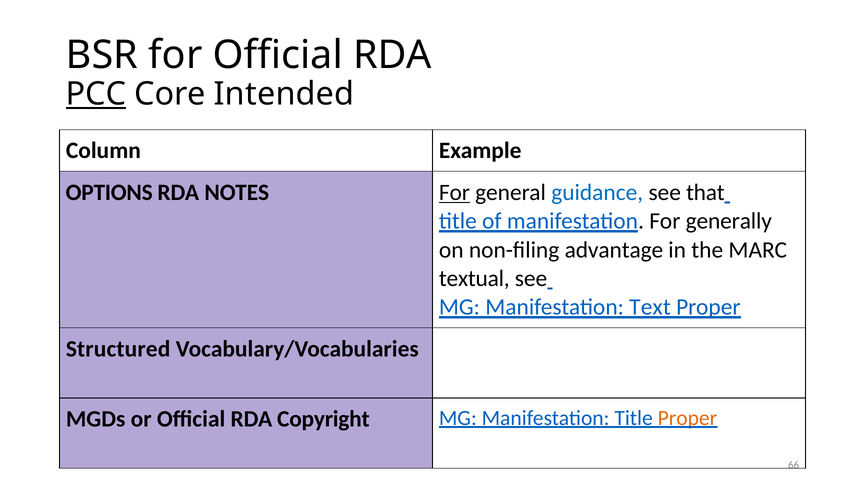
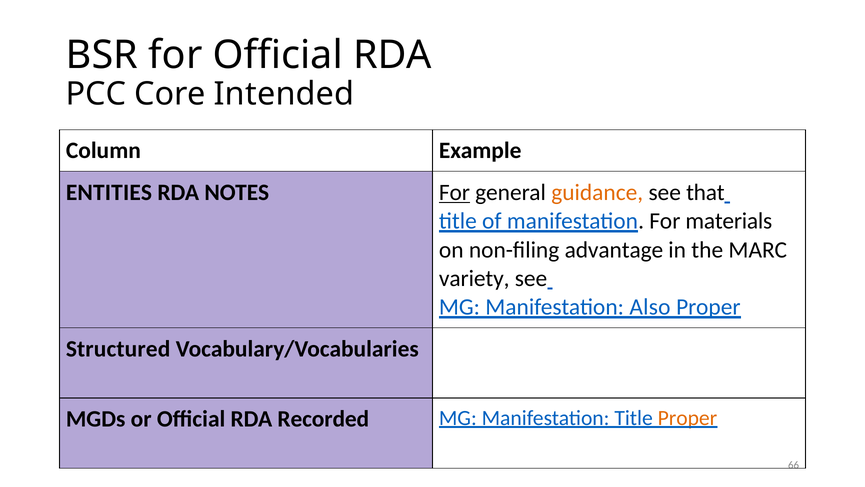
PCC underline: present -> none
OPTIONS: OPTIONS -> ENTITIES
guidance colour: blue -> orange
generally: generally -> materials
textual: textual -> variety
Text: Text -> Also
Copyright: Copyright -> Recorded
